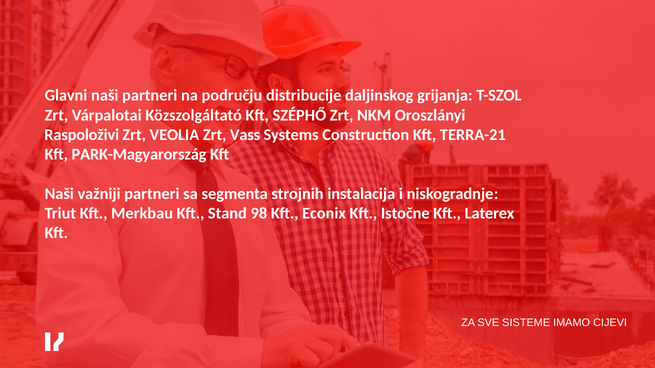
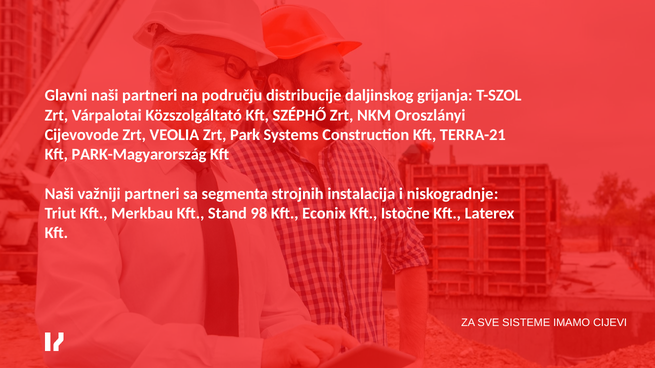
Raspoloživi: Raspoloživi -> Cijevovode
Vass: Vass -> Park
